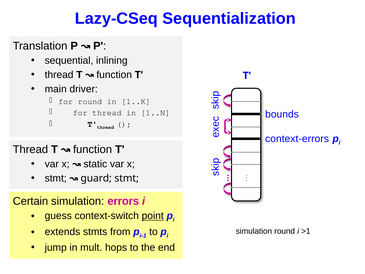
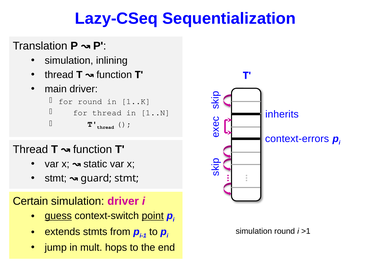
sequential at (69, 61): sequential -> simulation
bounds: bounds -> inherits
simulation errors: errors -> driver
guess underline: none -> present
